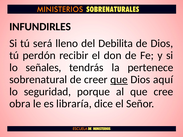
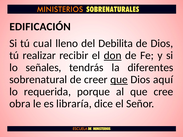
INFUNDIRLES: INFUNDIRLES -> EDIFICACIÓN
será: será -> cual
perdón: perdón -> realizar
don underline: none -> present
pertenece: pertenece -> diferentes
seguridad: seguridad -> requerida
